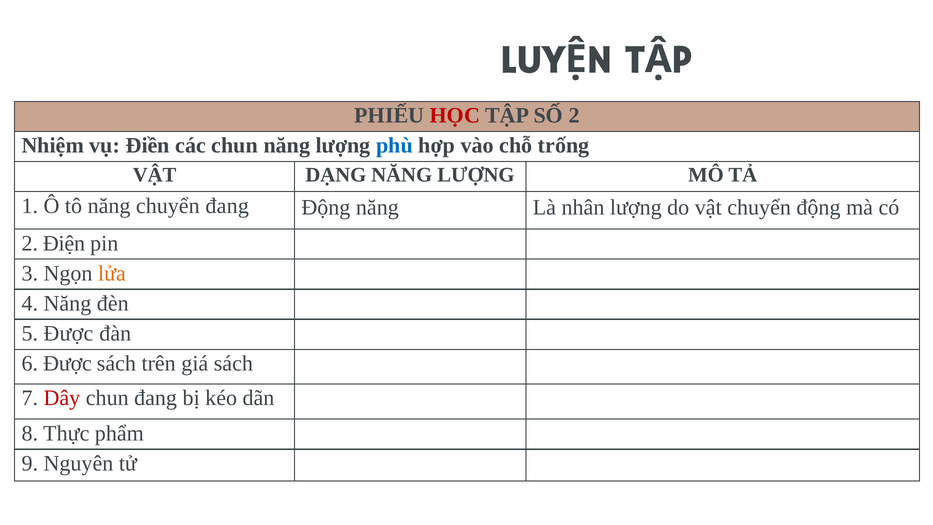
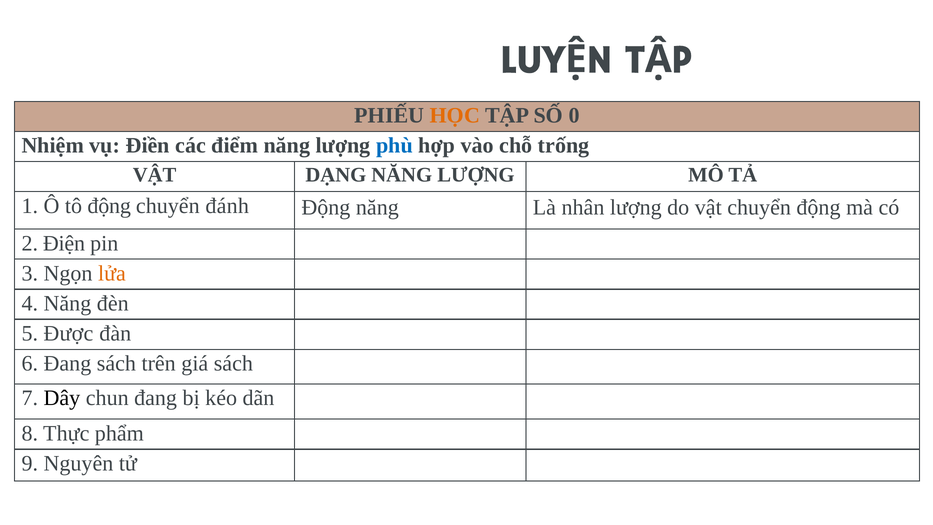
HỌC colour: red -> orange
SỐ 2: 2 -> 0
các chun: chun -> điểm
tô năng: năng -> động
chuyển đang: đang -> đánh
6 Được: Được -> Đang
Dây colour: red -> black
